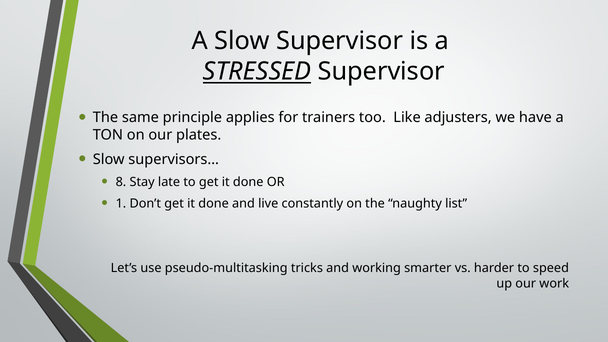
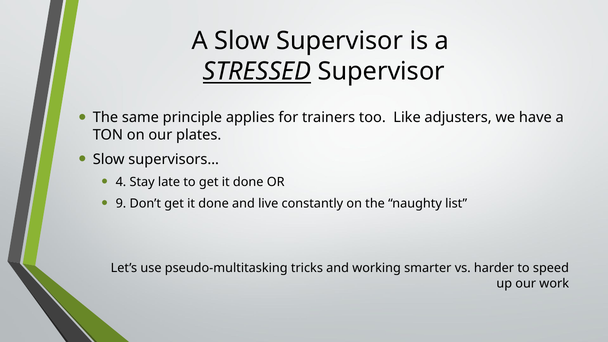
8: 8 -> 4
1: 1 -> 9
